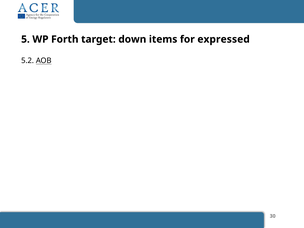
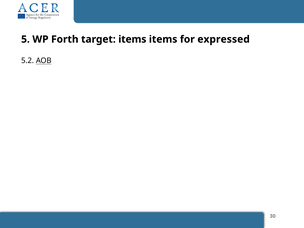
target down: down -> items
